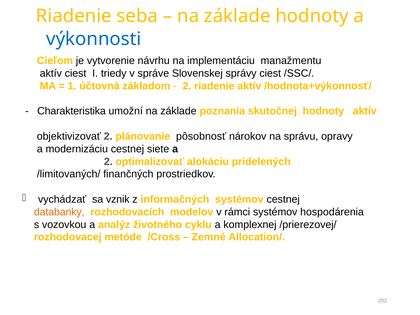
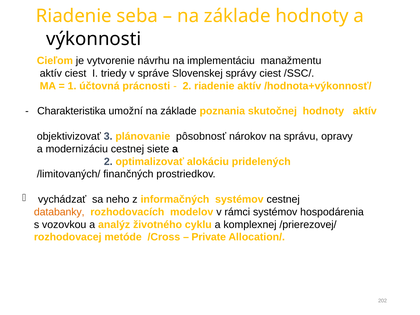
výkonnosti colour: blue -> black
základom: základom -> prácnosti
objektivizovať 2: 2 -> 3
vznik: vznik -> neho
Zemné: Zemné -> Private
